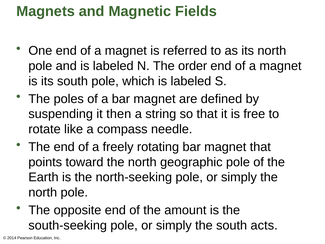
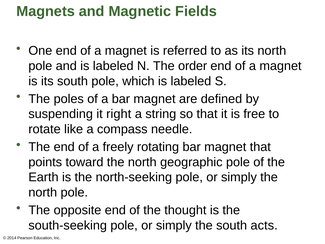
then: then -> right
amount: amount -> thought
